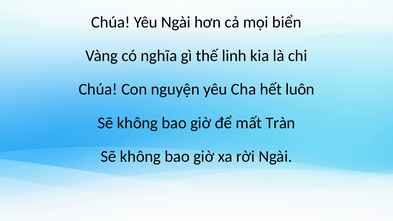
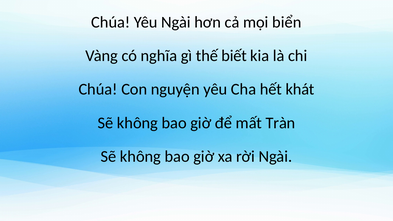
linh: linh -> biết
luôn: luôn -> khát
